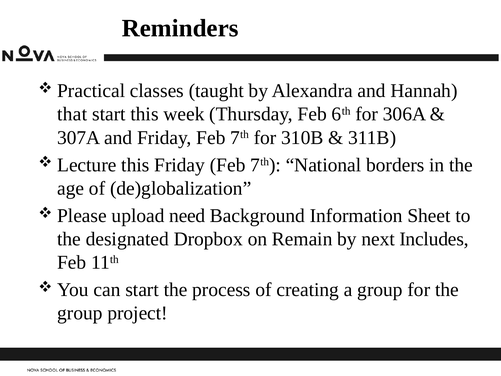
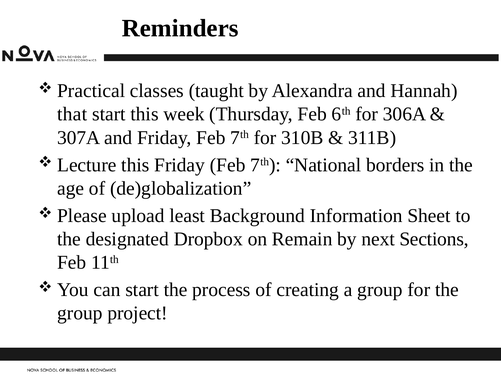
need: need -> least
Includes: Includes -> Sections
